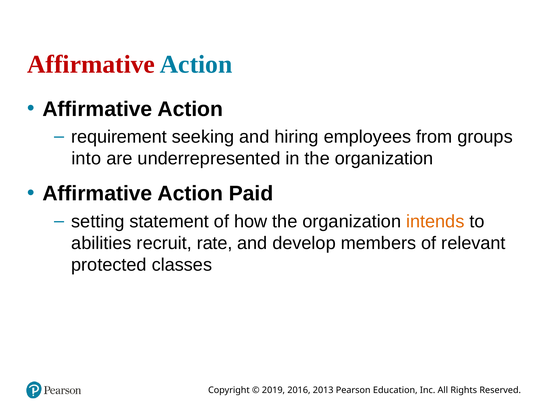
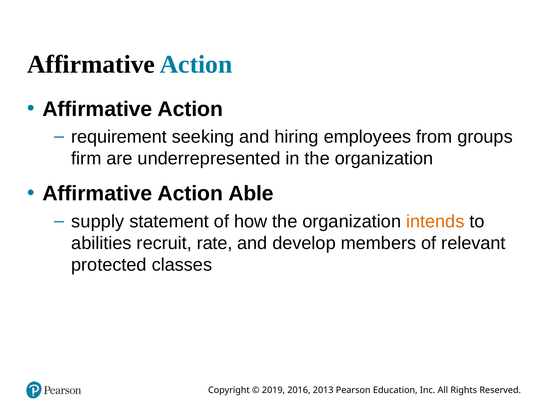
Affirmative at (91, 64) colour: red -> black
into: into -> firm
Paid: Paid -> Able
setting: setting -> supply
